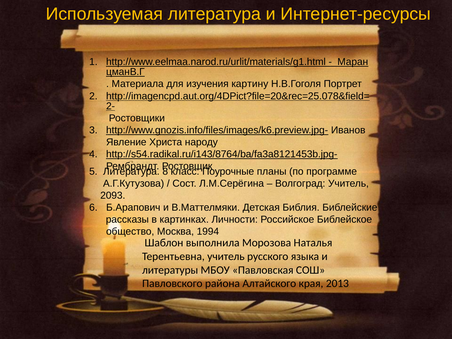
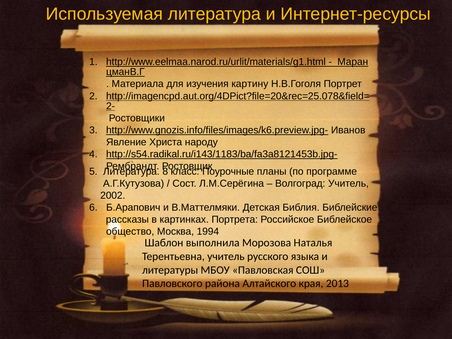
http://s54.radikal.ru/i143/8764/ba/fa3a8121453b.jpg-: http://s54.radikal.ru/i143/8764/ba/fa3a8121453b.jpg- -> http://s54.radikal.ru/i143/1183/ba/fa3a8121453b.jpg-
2093: 2093 -> 2002
Личности: Личности -> Портрета
